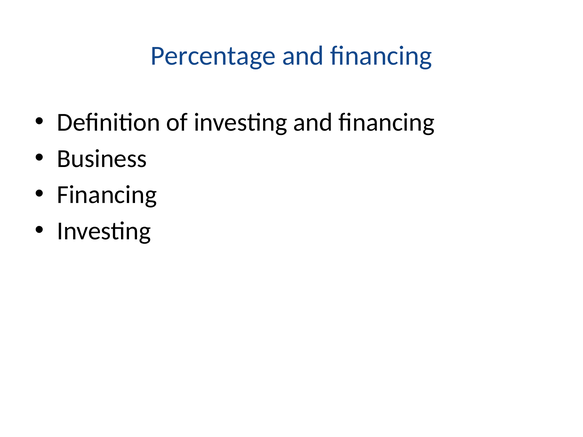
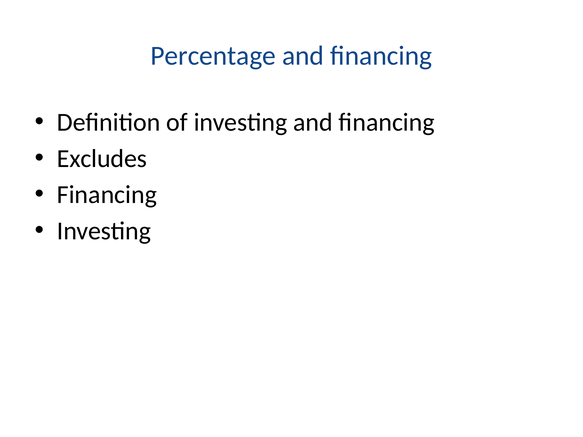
Business: Business -> Excludes
